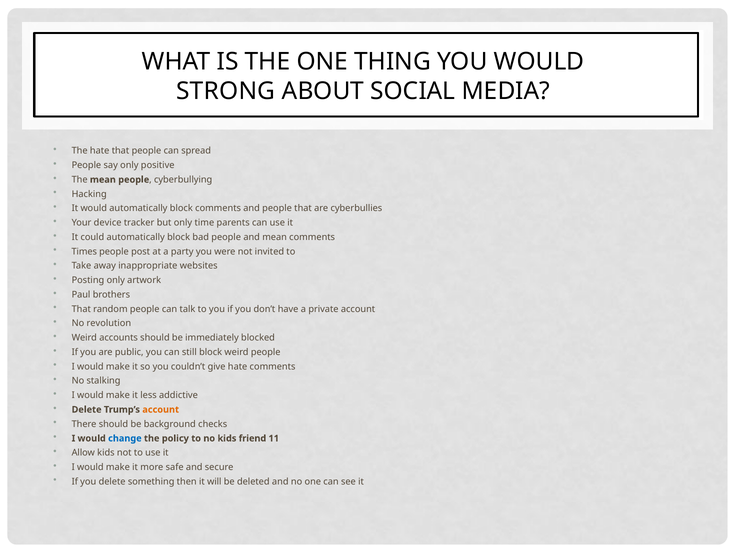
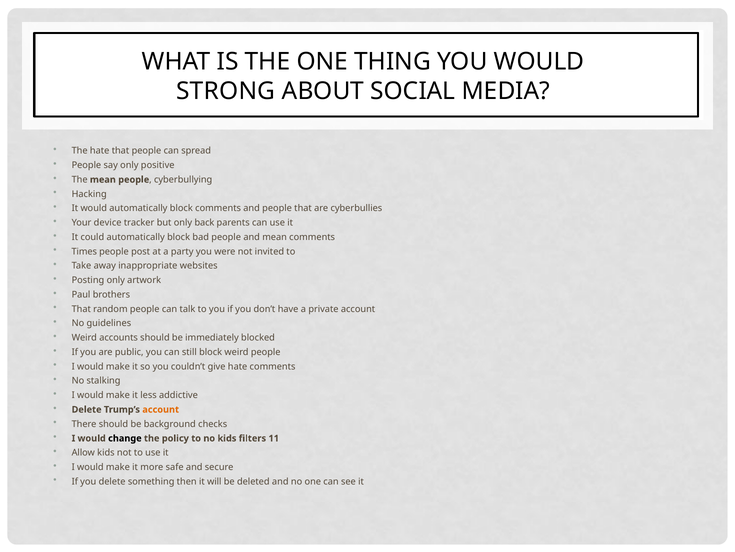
time: time -> back
revolution: revolution -> guidelines
change colour: blue -> black
friend: friend -> filters
